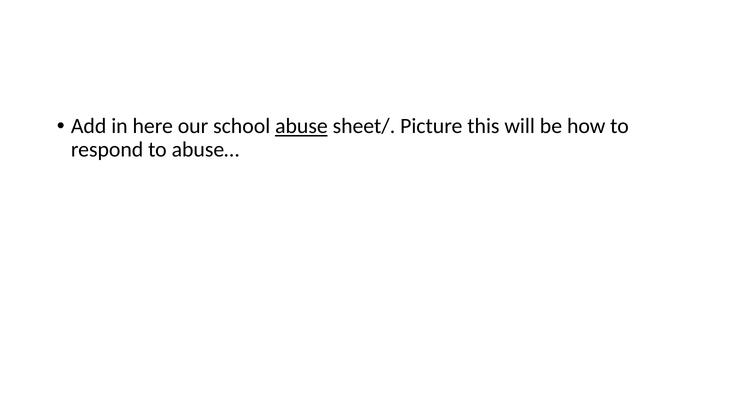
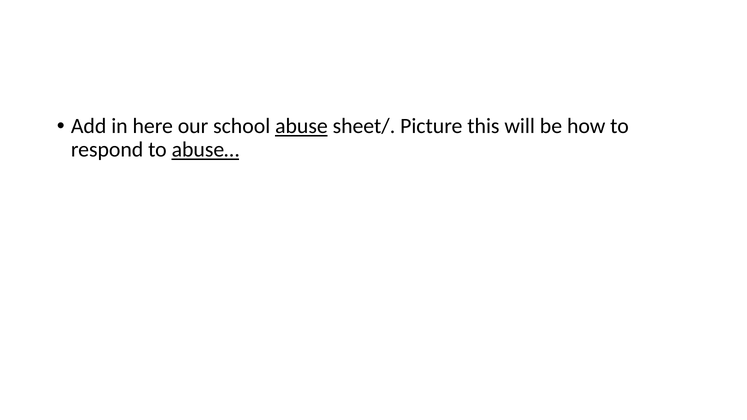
abuse… underline: none -> present
